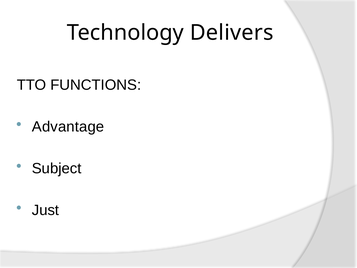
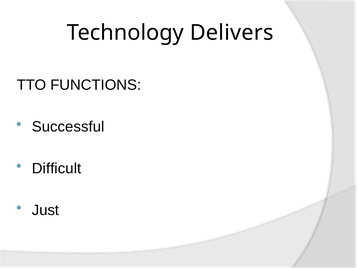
Advantage: Advantage -> Successful
Subject: Subject -> Difficult
